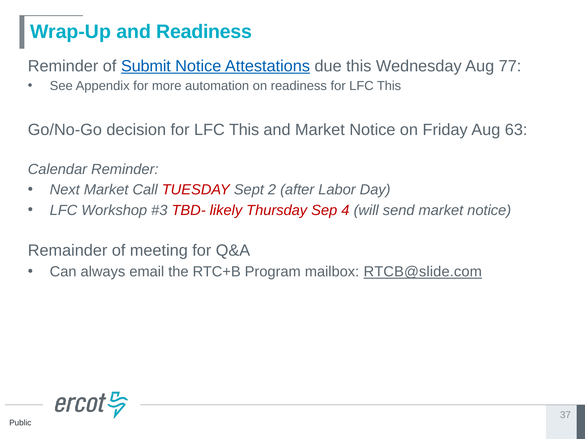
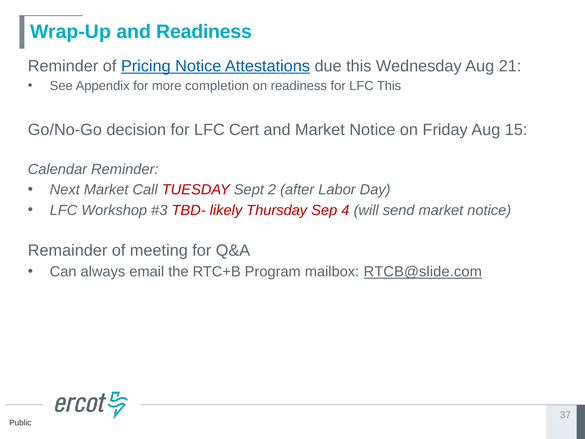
Submit: Submit -> Pricing
77: 77 -> 21
automation: automation -> completion
decision for LFC This: This -> Cert
63: 63 -> 15
